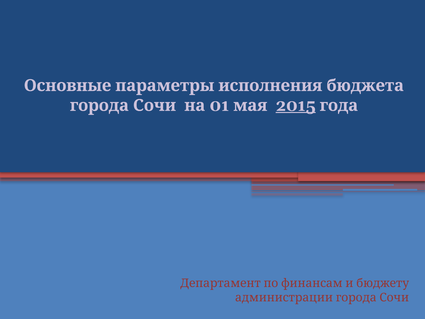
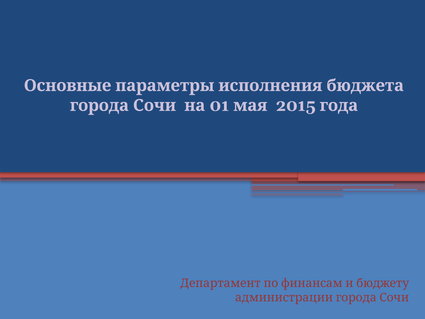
2015 underline: present -> none
